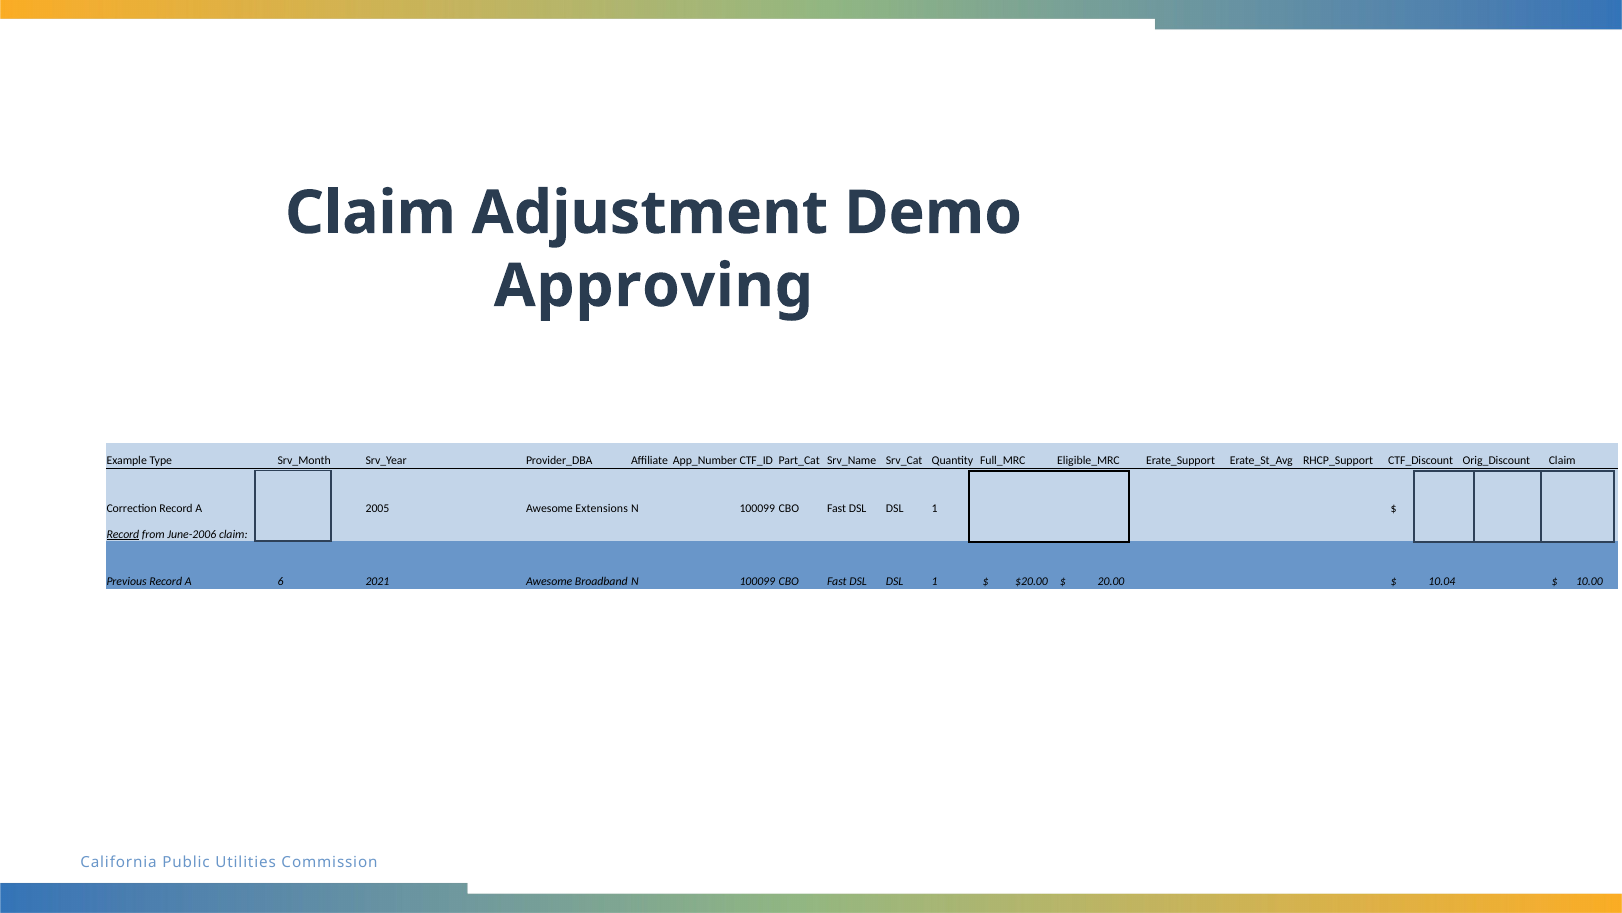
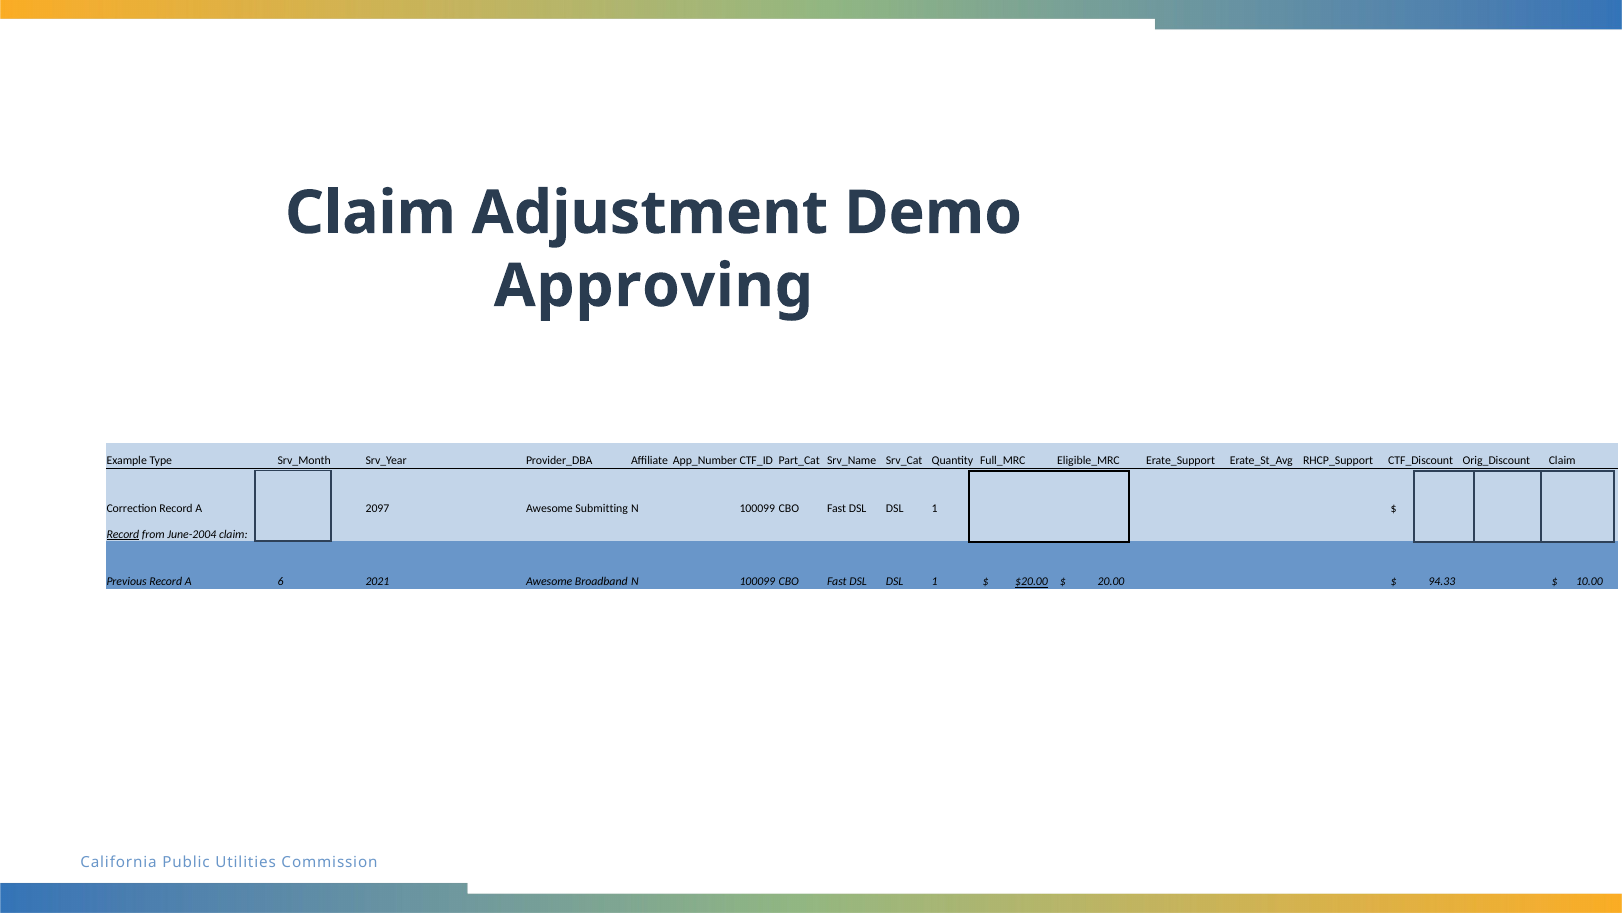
2005: 2005 -> 2097
Extensions: Extensions -> Submitting
June-2006: June-2006 -> June-2004
$20.00 underline: none -> present
10.04: 10.04 -> 94.33
